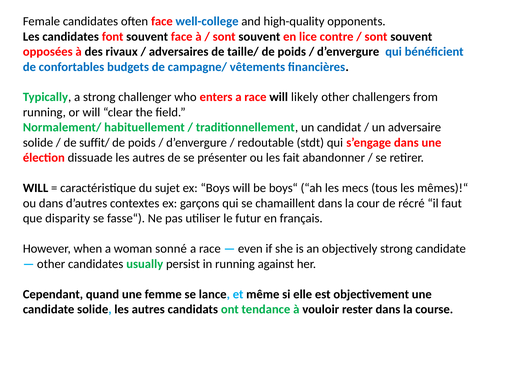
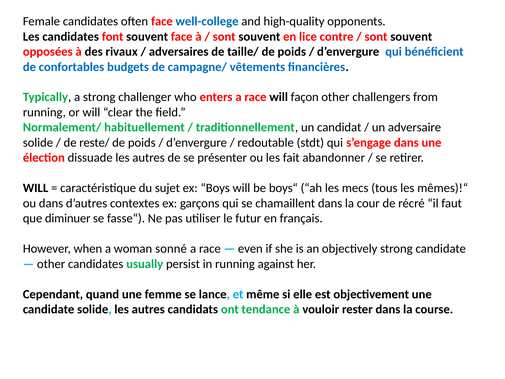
likely: likely -> façon
suffit/: suffit/ -> reste/
disparity: disparity -> diminuer
